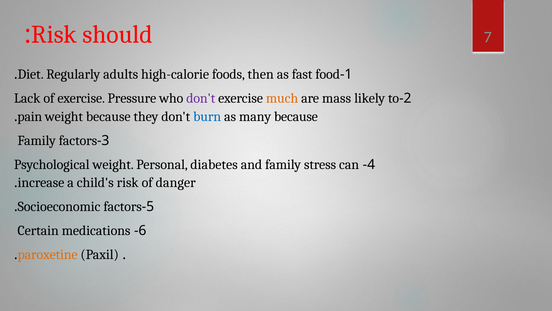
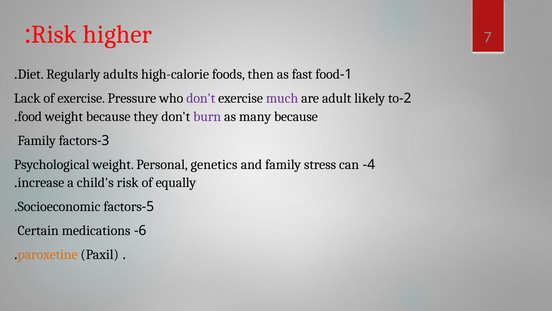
should: should -> higher
much colour: orange -> purple
mass: mass -> adult
pain at (30, 116): pain -> food
burn colour: blue -> purple
diabetes: diabetes -> genetics
danger: danger -> equally
